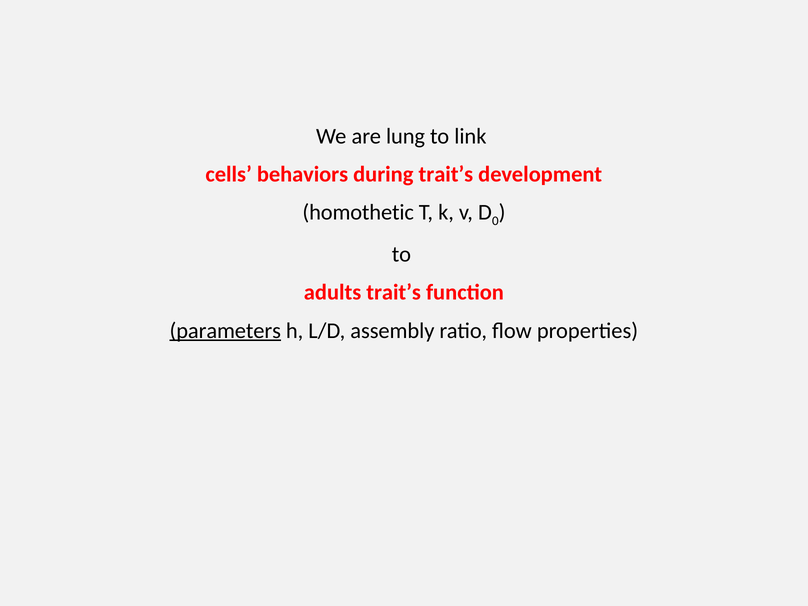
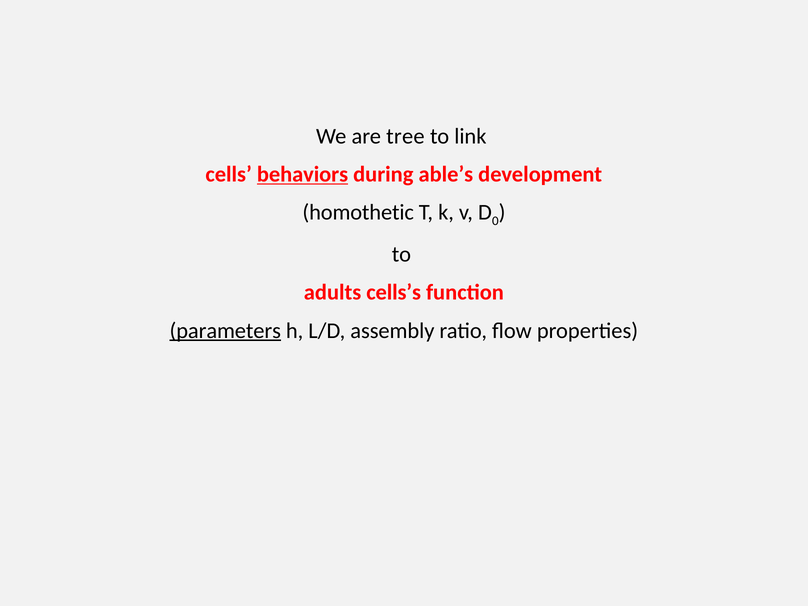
lung: lung -> tree
behaviors underline: none -> present
during trait’s: trait’s -> able’s
adults trait’s: trait’s -> cells’s
